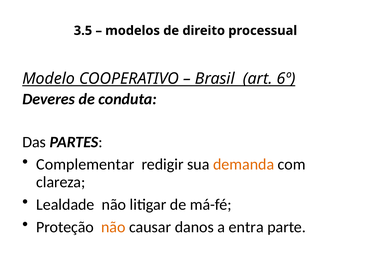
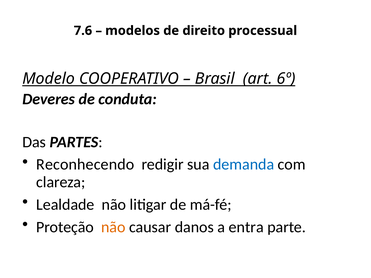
3.5: 3.5 -> 7.6
Complementar: Complementar -> Reconhecendo
demanda colour: orange -> blue
